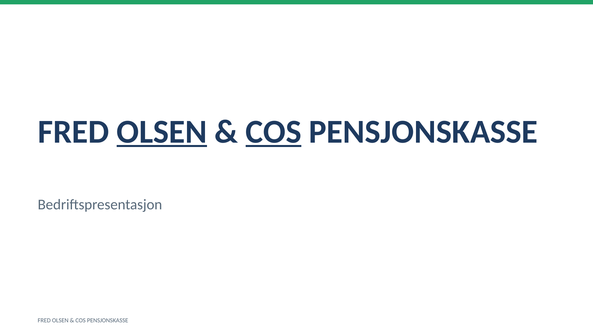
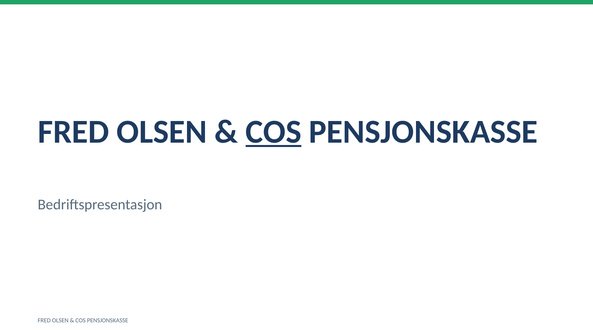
OLSEN at (162, 132) underline: present -> none
